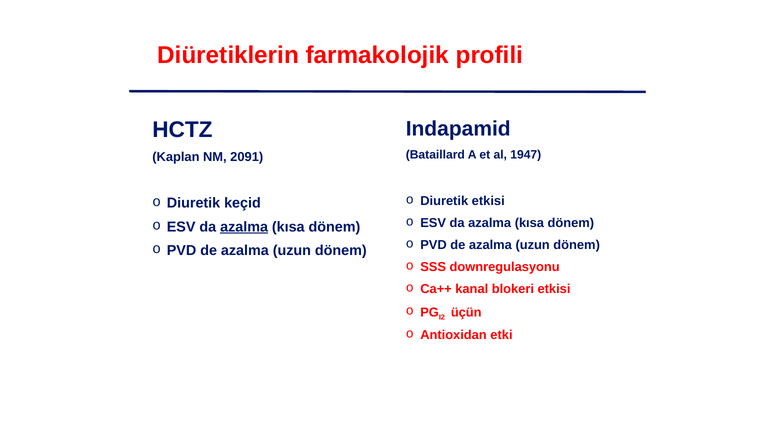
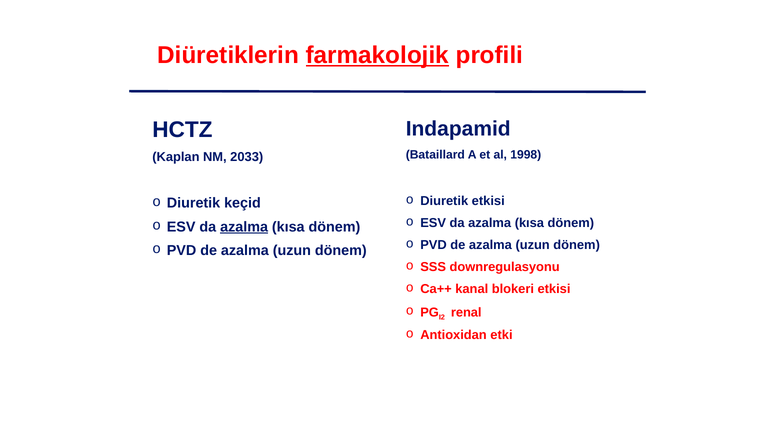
farmakolojik underline: none -> present
1947: 1947 -> 1998
2091: 2091 -> 2033
üçün: üçün -> renal
